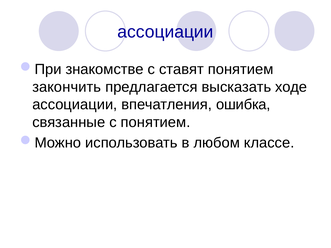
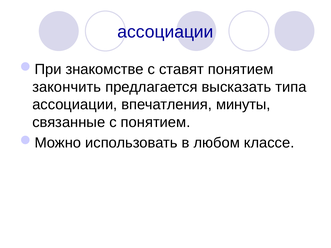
ходе: ходе -> типа
ошибка: ошибка -> минуты
